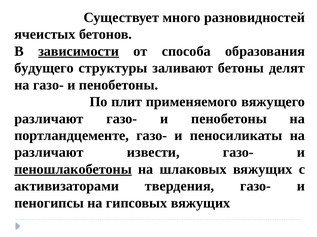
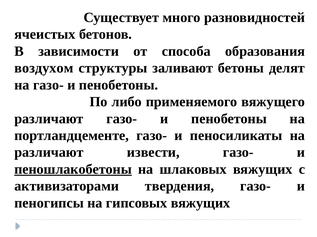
зависимости underline: present -> none
будущего: будущего -> воздухом
плит: плит -> либо
